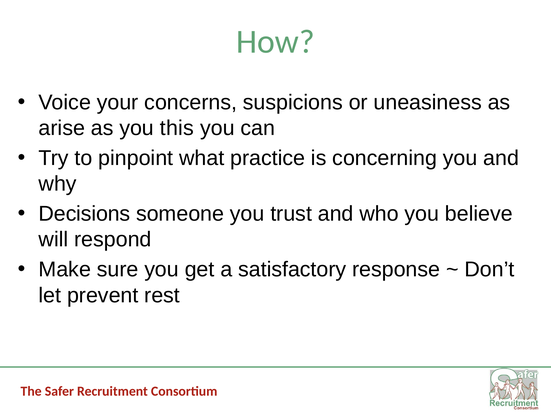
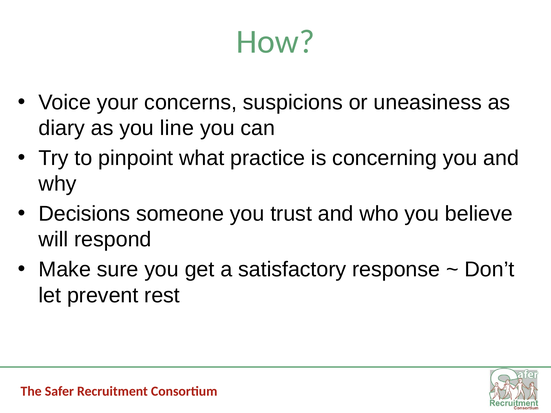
arise: arise -> diary
this: this -> line
